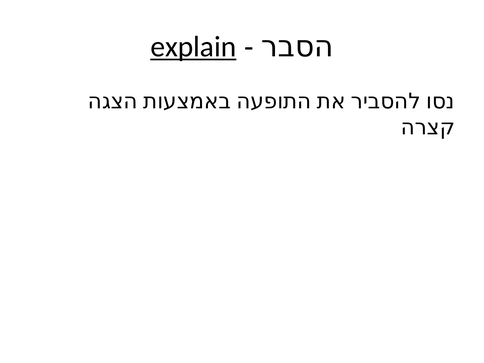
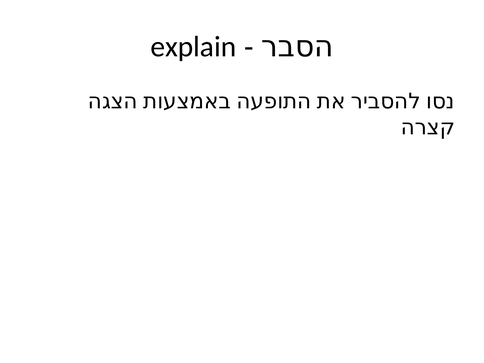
explain underline: present -> none
